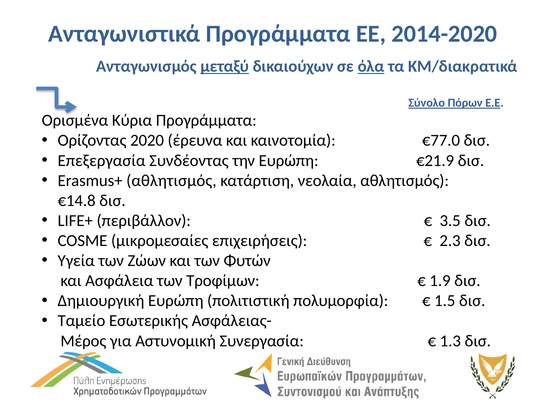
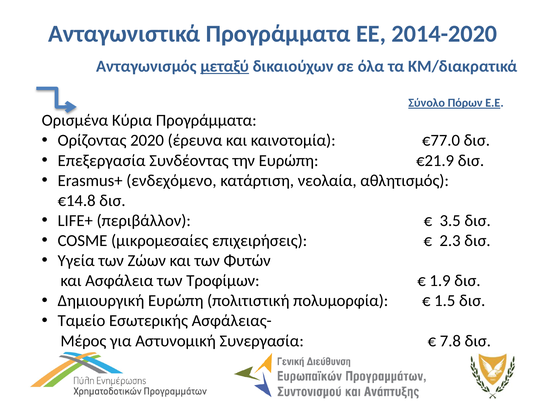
όλα underline: present -> none
Erasmus+ αθλητισμός: αθλητισμός -> ενδεχόμενο
1.3: 1.3 -> 7.8
